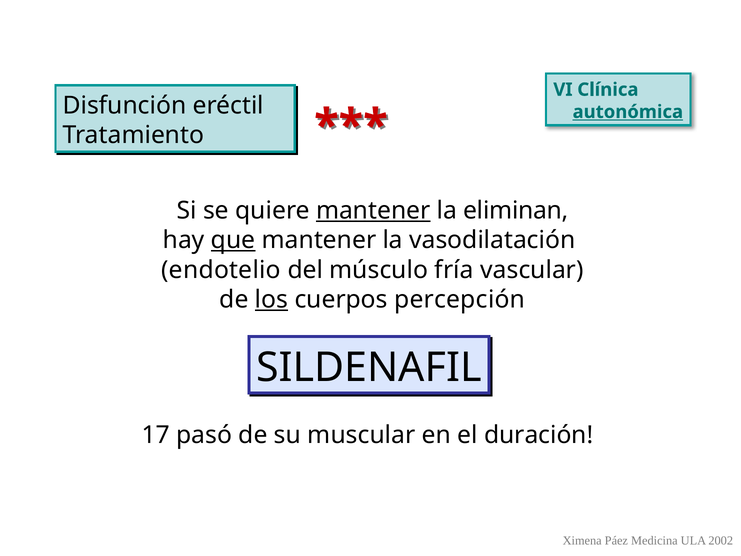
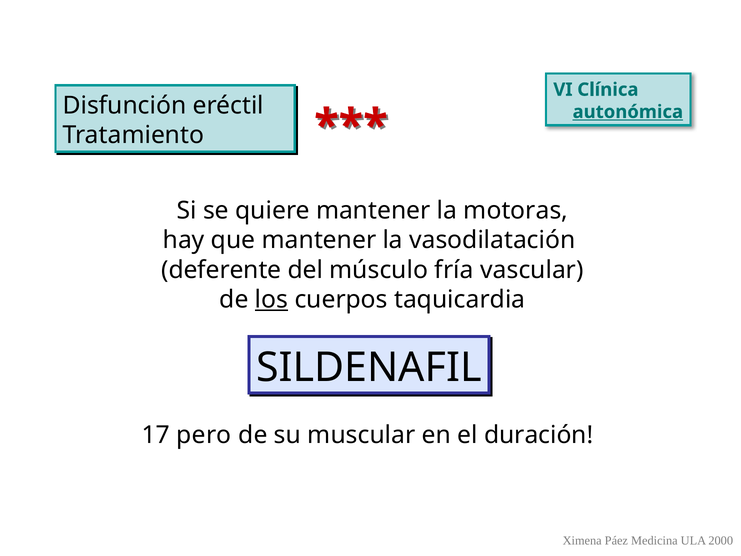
mantener at (373, 211) underline: present -> none
eliminan: eliminan -> motoras
que underline: present -> none
endotelio: endotelio -> deferente
percepción: percepción -> taquicardia
pasó: pasó -> pero
2002: 2002 -> 2000
